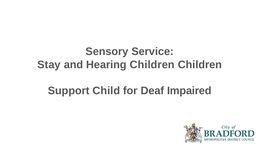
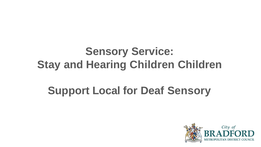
Child: Child -> Local
Deaf Impaired: Impaired -> Sensory
